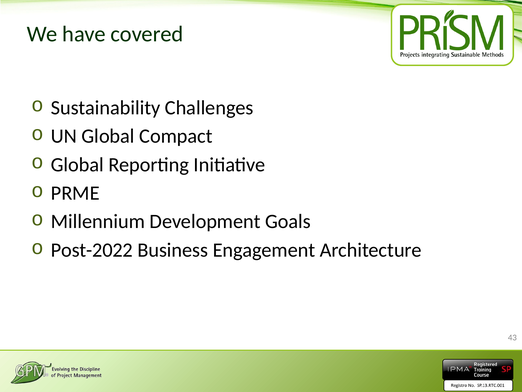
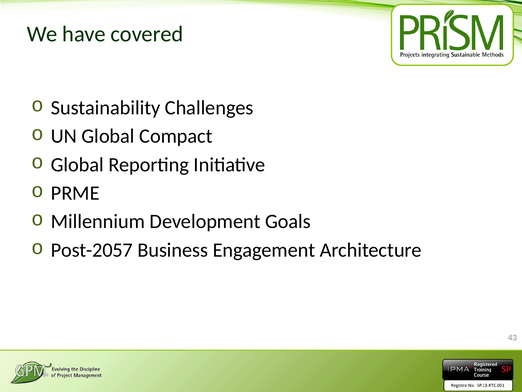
Post-2022: Post-2022 -> Post-2057
